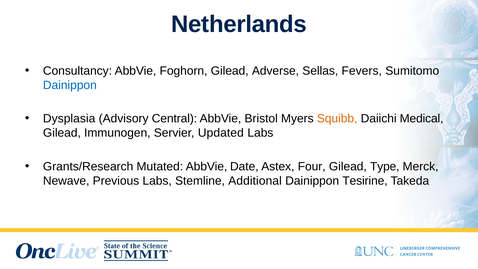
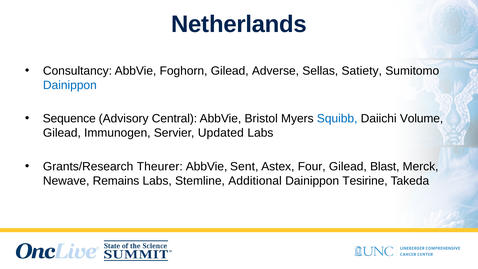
Fevers: Fevers -> Satiety
Dysplasia: Dysplasia -> Sequence
Squibb colour: orange -> blue
Medical: Medical -> Volume
Mutated: Mutated -> Theurer
Date: Date -> Sent
Type: Type -> Blast
Previous: Previous -> Remains
